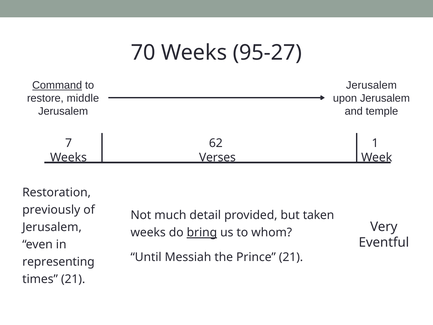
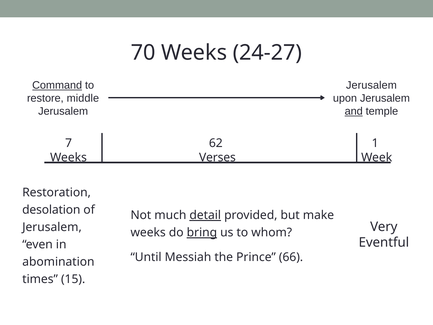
95-27: 95-27 -> 24-27
and underline: none -> present
previously: previously -> desolation
detail underline: none -> present
taken: taken -> make
Prince 21: 21 -> 66
representing: representing -> abomination
times 21: 21 -> 15
